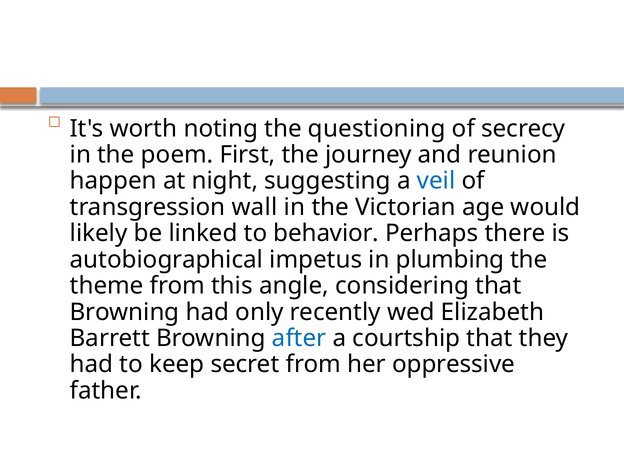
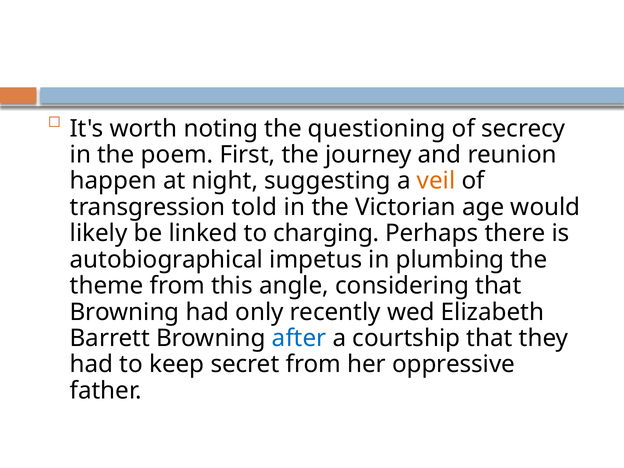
veil colour: blue -> orange
wall: wall -> told
behavior: behavior -> charging
